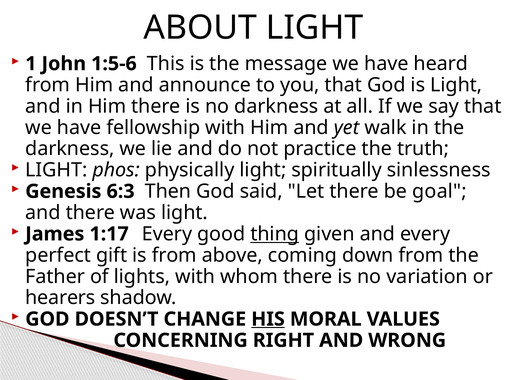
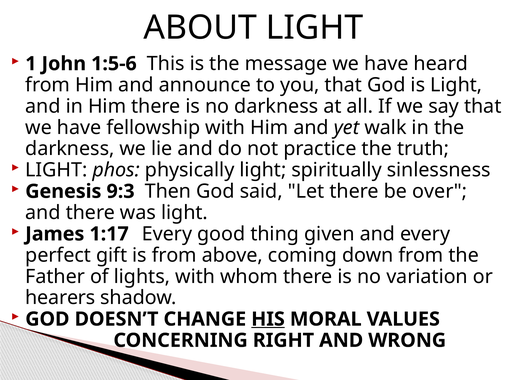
6:3: 6:3 -> 9:3
goal: goal -> over
thing underline: present -> none
